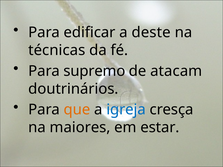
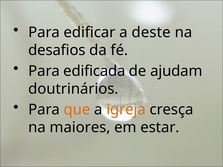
técnicas: técnicas -> desafios
supremo: supremo -> edificada
atacam: atacam -> ajudam
igreja colour: blue -> orange
